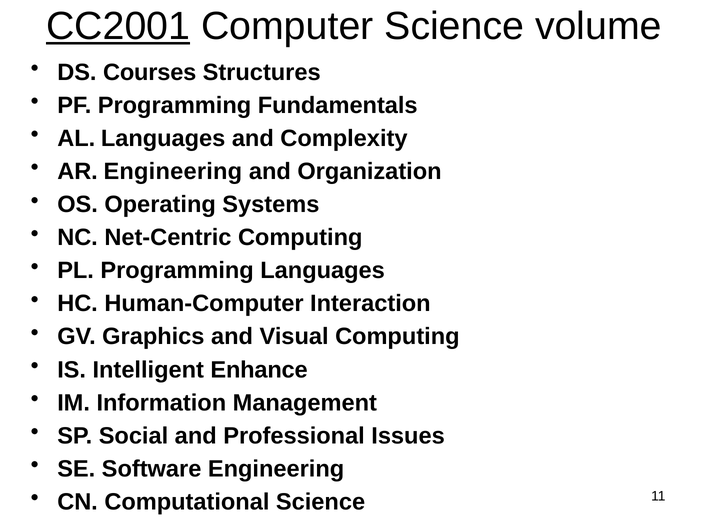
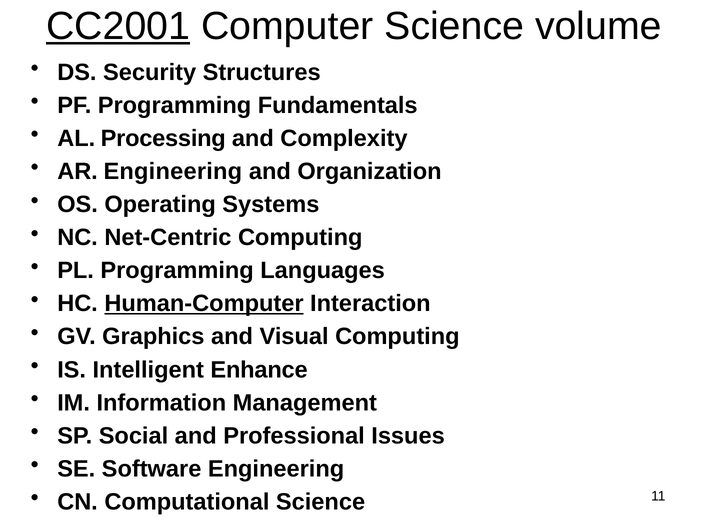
Courses: Courses -> Security
AL Languages: Languages -> Processing
Human-Computer underline: none -> present
